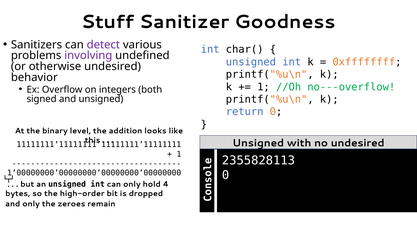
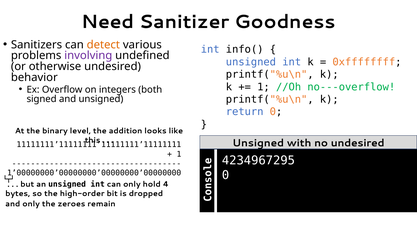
Stuff: Stuff -> Need
detect colour: purple -> orange
char(: char( -> info(
2355828113: 2355828113 -> 4234967295
